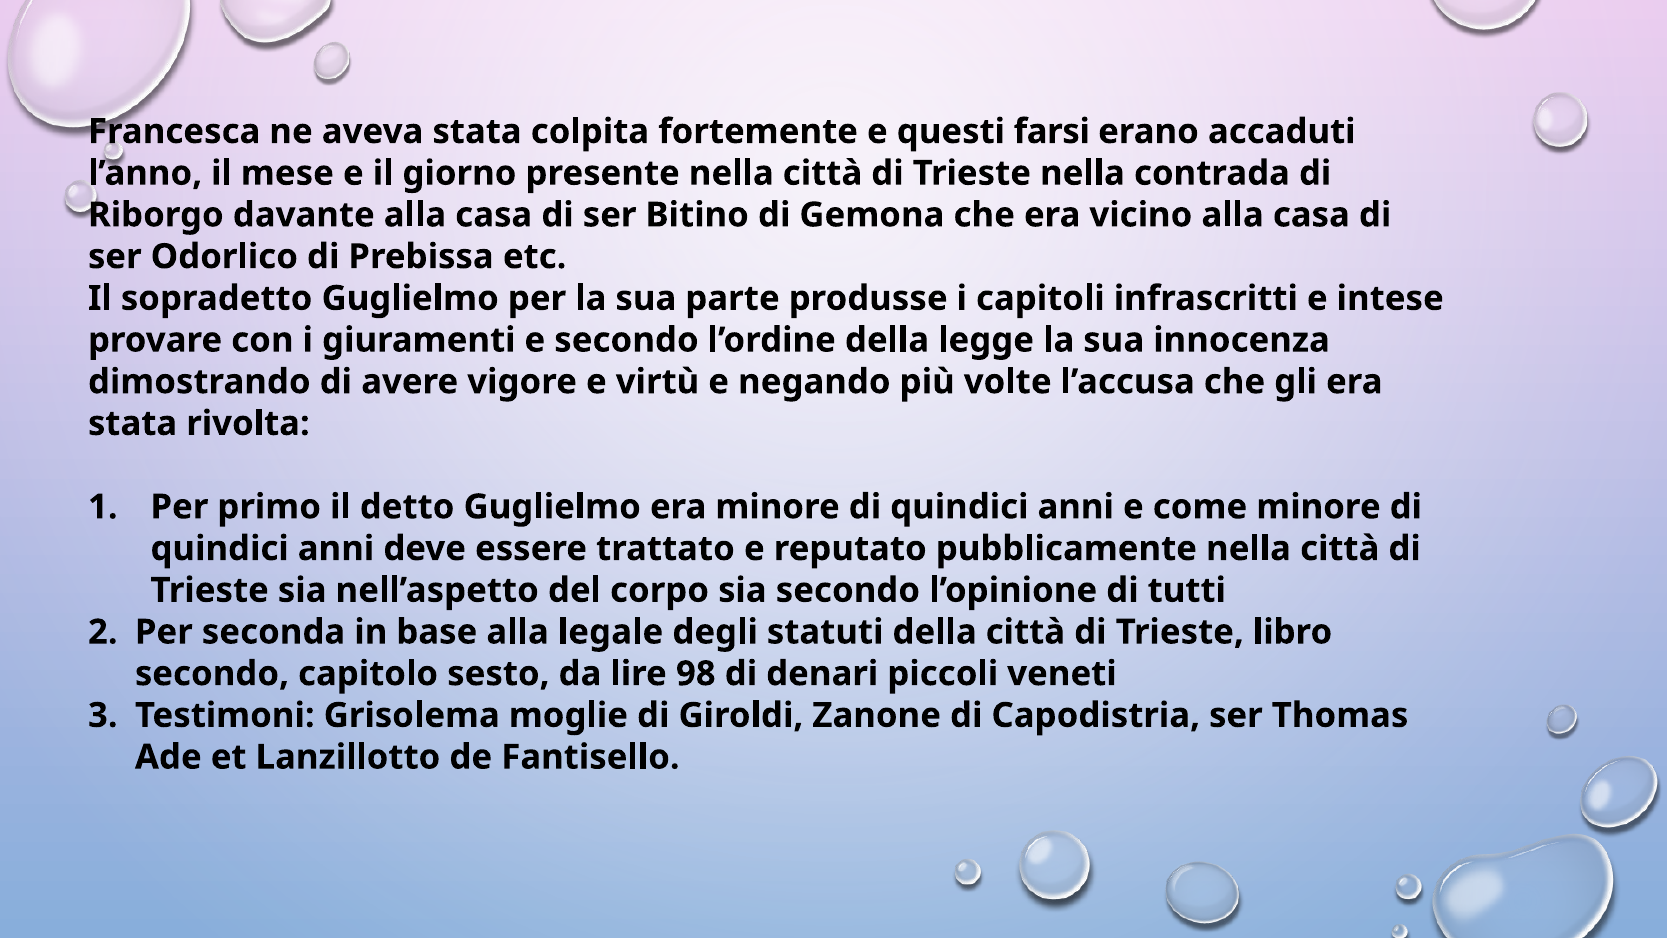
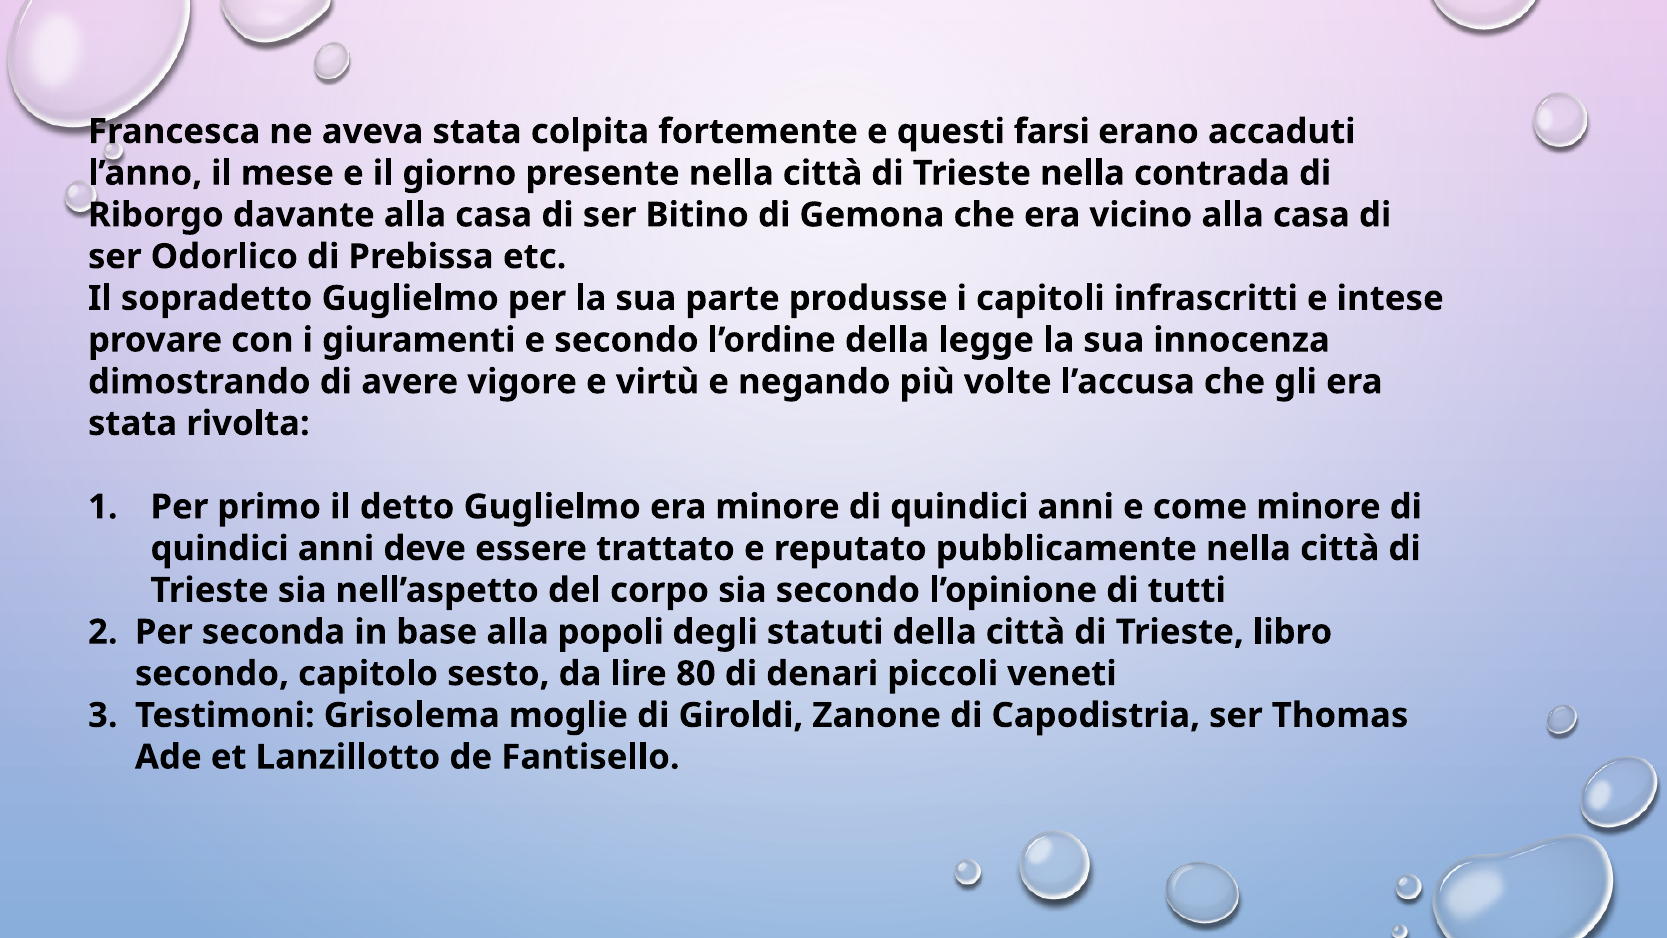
legale: legale -> popoli
98: 98 -> 80
